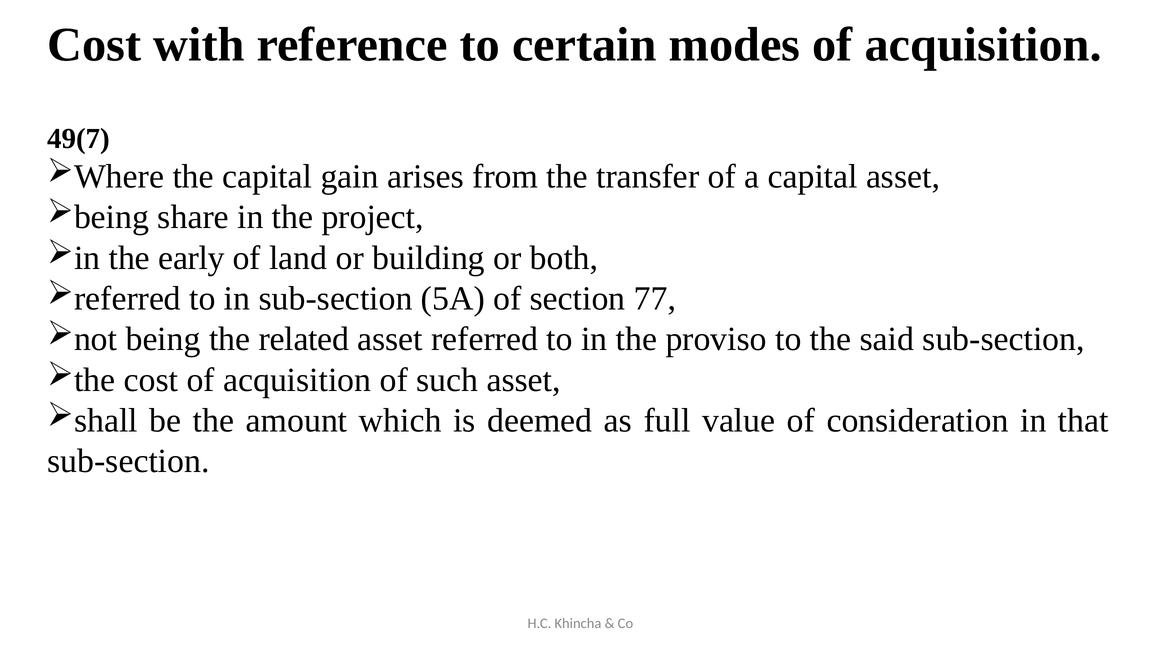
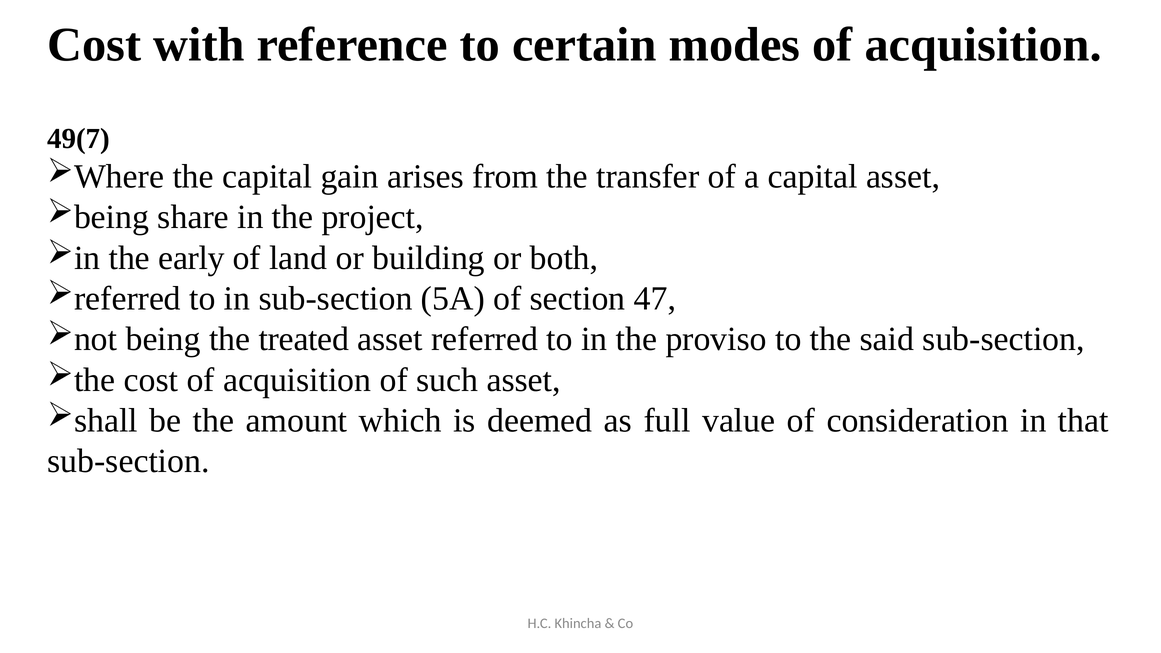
77: 77 -> 47
related: related -> treated
